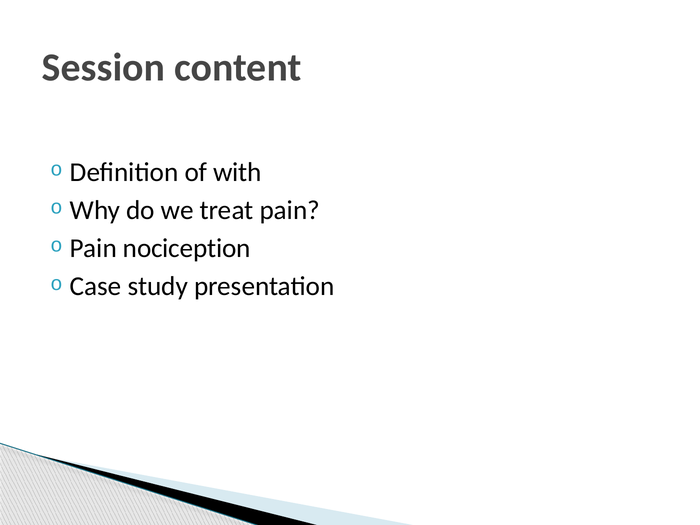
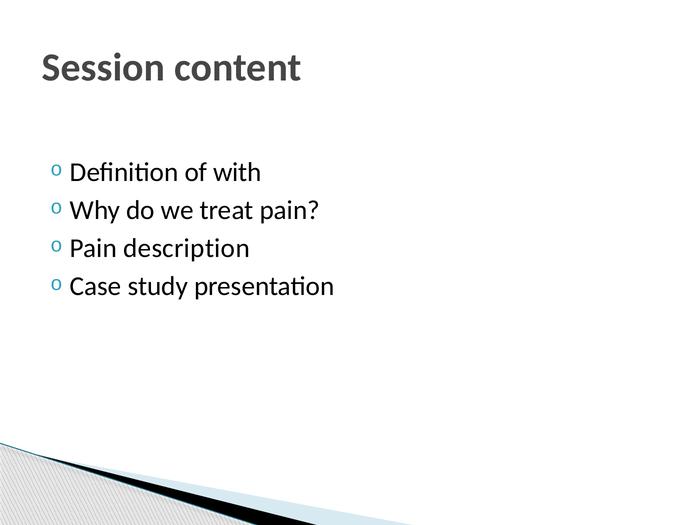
nociception: nociception -> description
